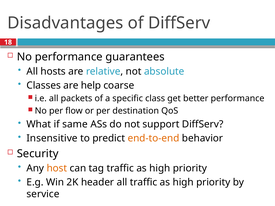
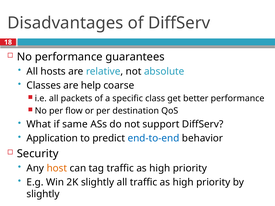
Insensitive: Insensitive -> Application
end-to-end colour: orange -> blue
2K header: header -> slightly
service at (43, 194): service -> slightly
